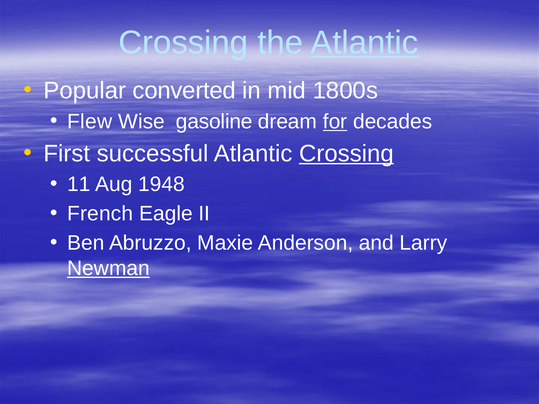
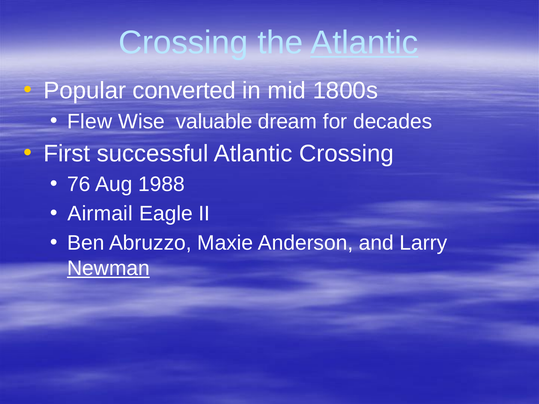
gasoline: gasoline -> valuable
for underline: present -> none
Crossing at (346, 154) underline: present -> none
11: 11 -> 76
1948: 1948 -> 1988
French: French -> Airmail
